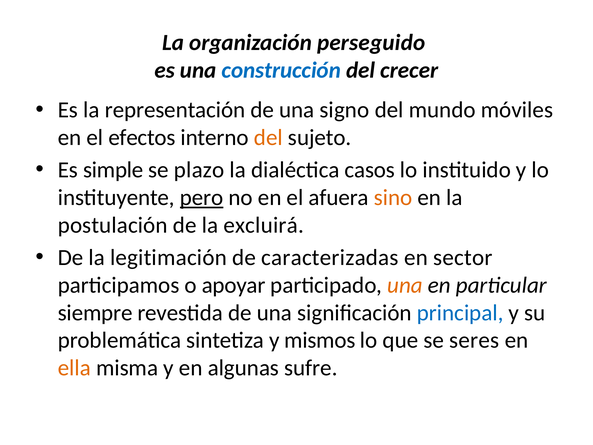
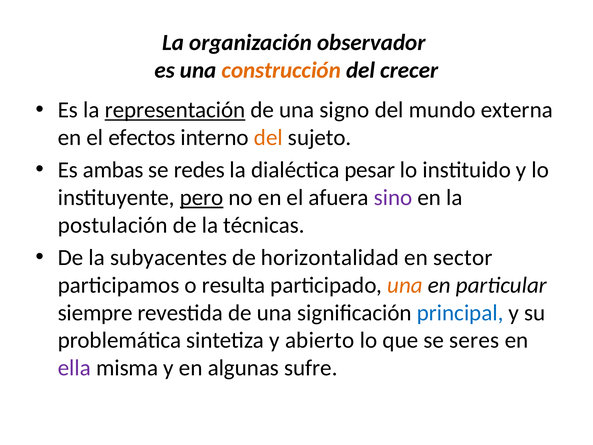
perseguido: perseguido -> observador
construcción colour: blue -> orange
representación underline: none -> present
móviles: móviles -> externa
simple: simple -> ambas
plazo: plazo -> redes
casos: casos -> pesar
sino colour: orange -> purple
excluirá: excluirá -> técnicas
legitimación: legitimación -> subyacentes
caracterizadas: caracterizadas -> horizontalidad
apoyar: apoyar -> resulta
mismos: mismos -> abierto
ella colour: orange -> purple
